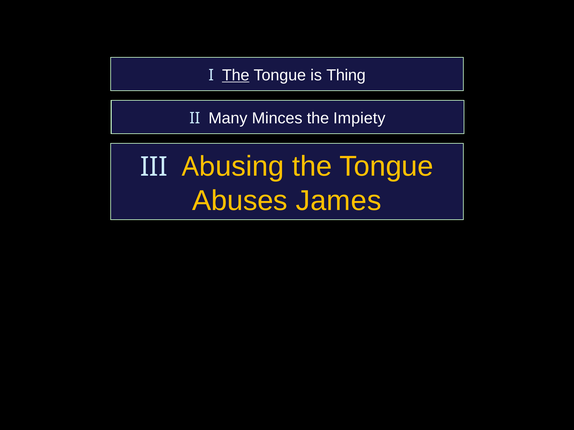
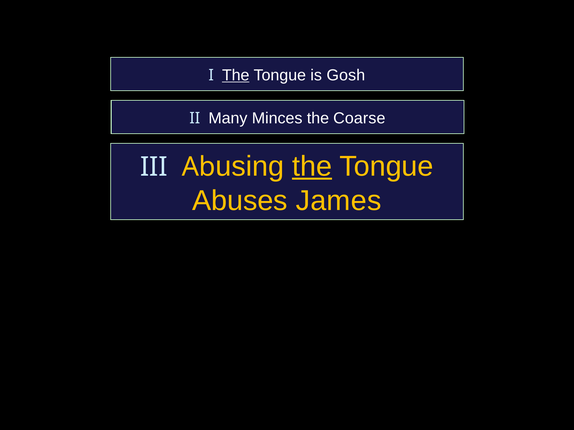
Thing: Thing -> Gosh
Impiety: Impiety -> Coarse
the at (312, 167) underline: none -> present
